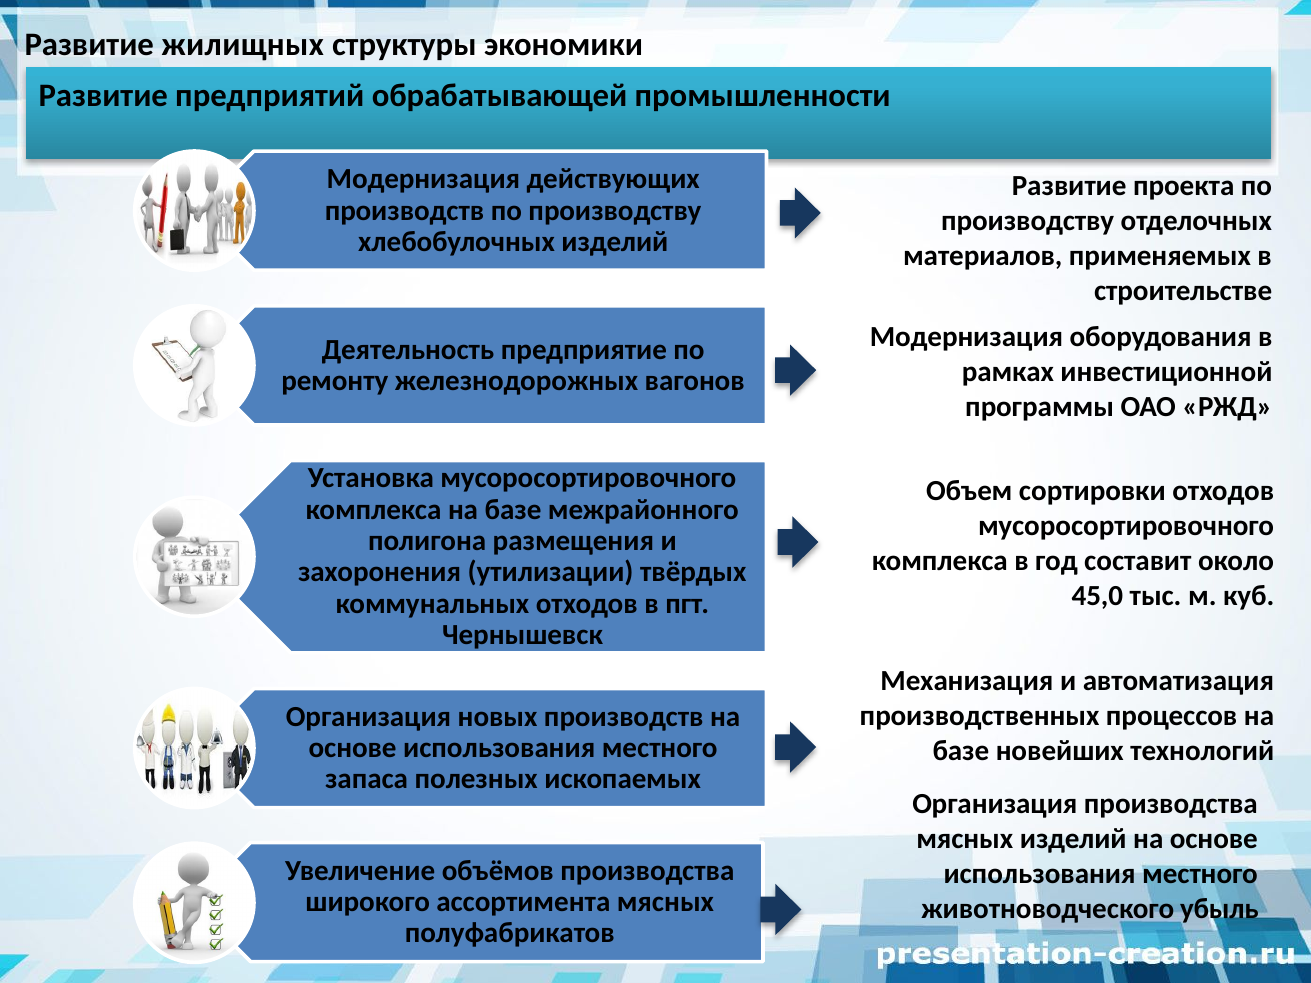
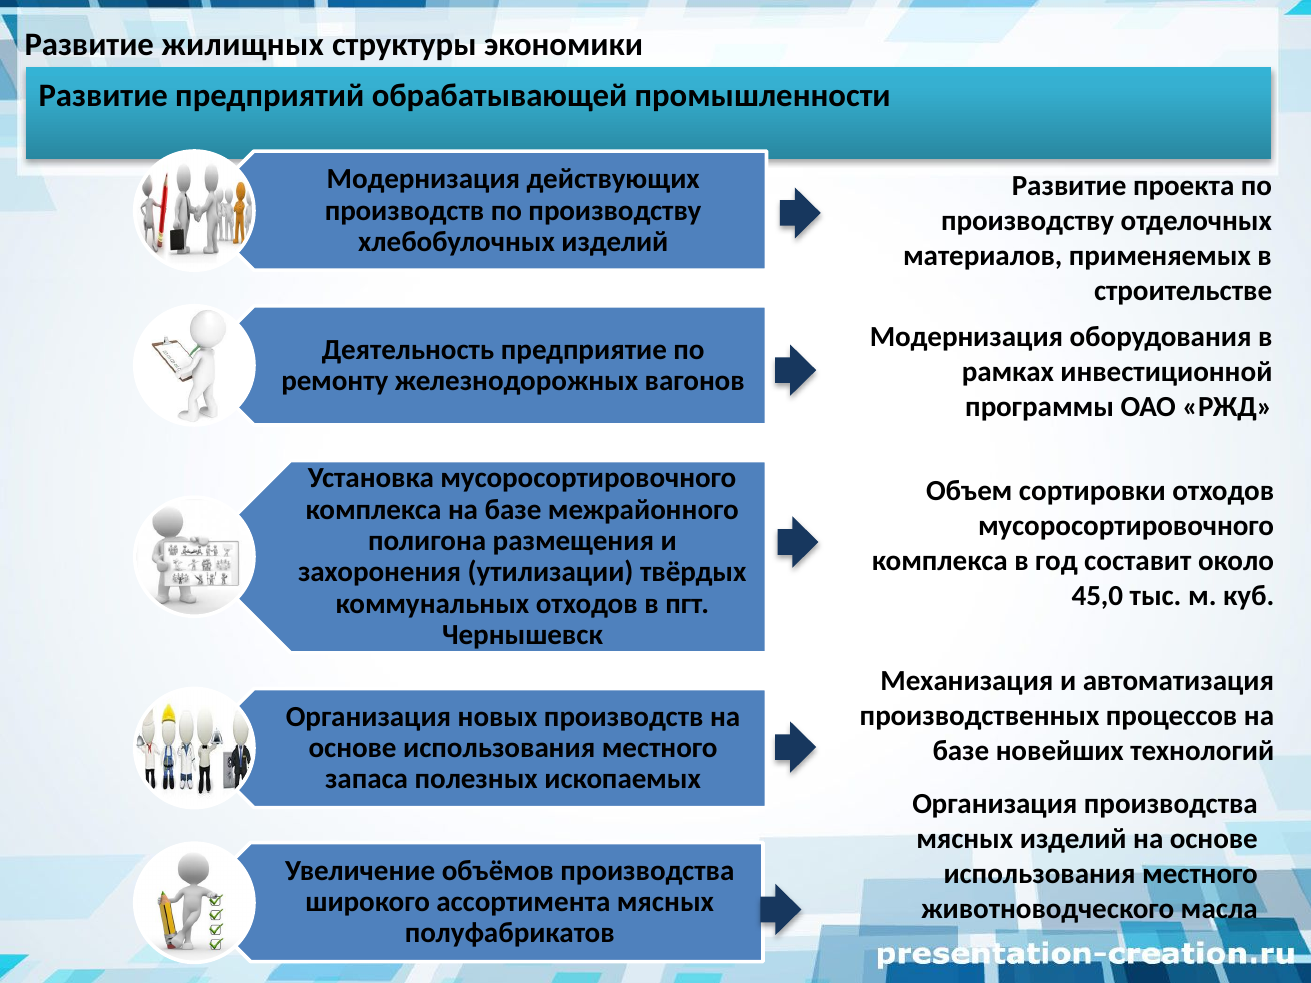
убыль: убыль -> масла
